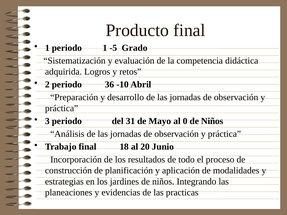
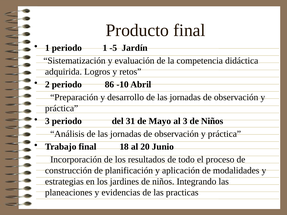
Grado: Grado -> Jardín
36: 36 -> 86
al 0: 0 -> 3
